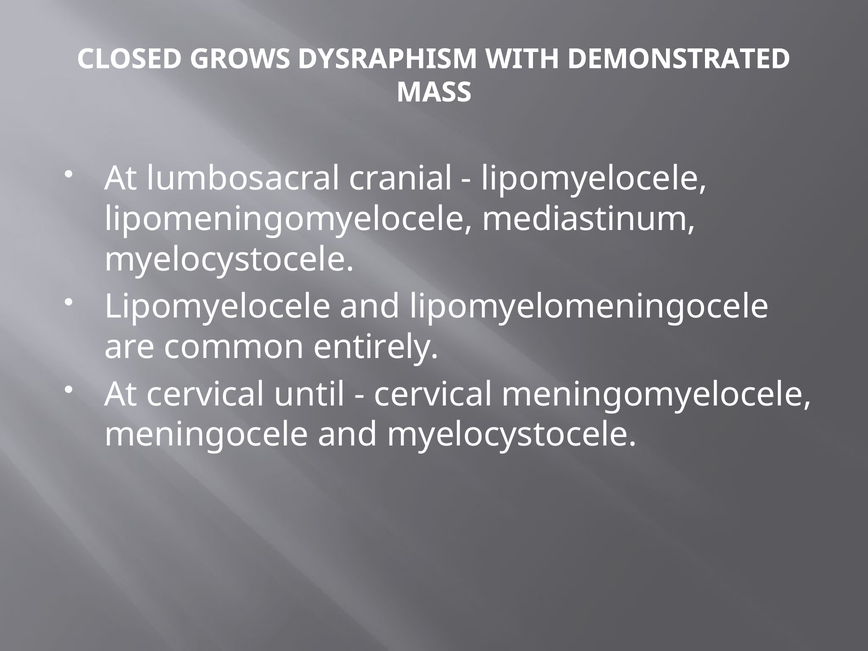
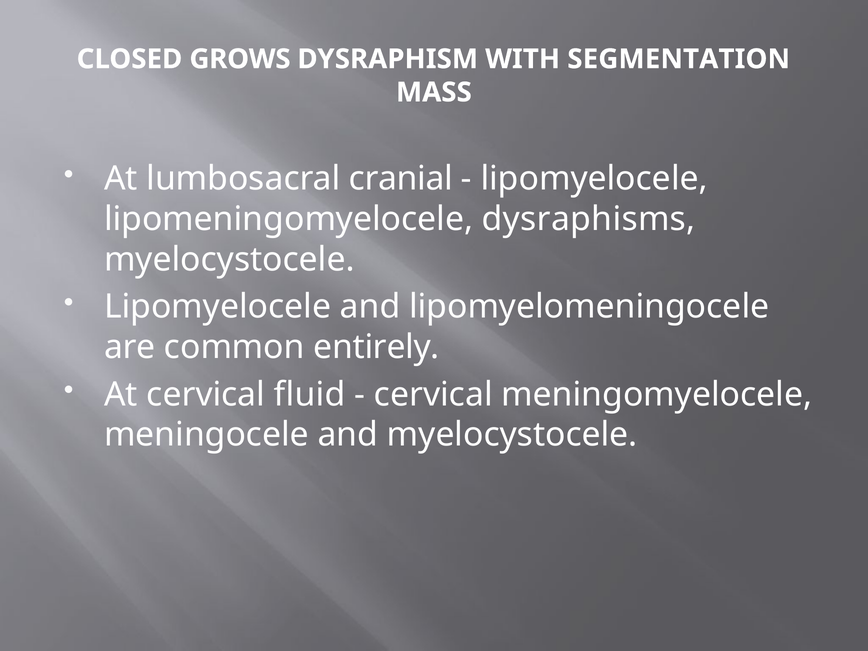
DEMONSTRATED: DEMONSTRATED -> SEGMENTATION
mediastinum: mediastinum -> dysraphisms
until: until -> fluid
